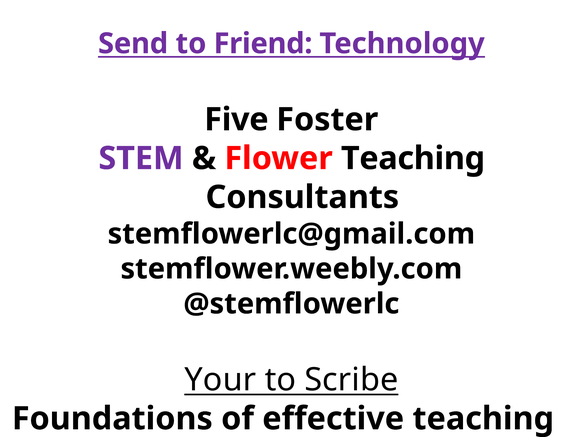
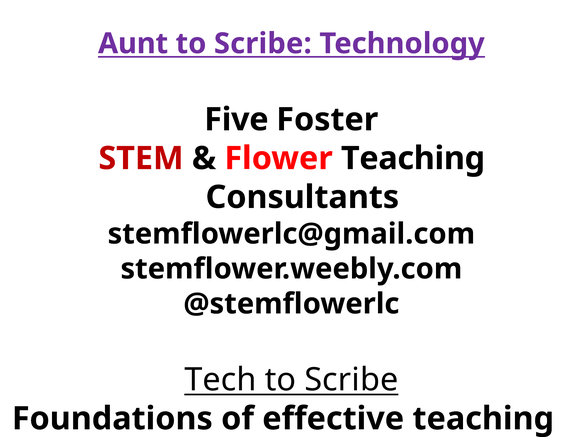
Send: Send -> Aunt
Friend at (263, 44): Friend -> Scribe
STEM colour: purple -> red
Your: Your -> Tech
